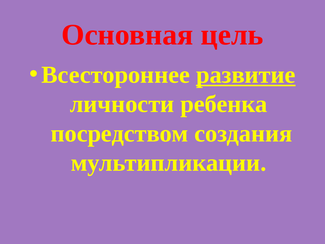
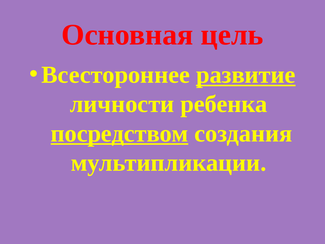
посредством underline: none -> present
